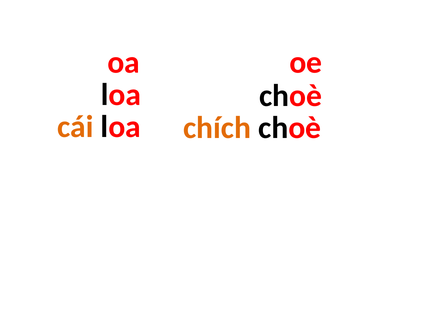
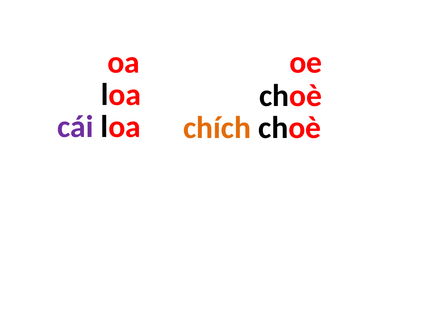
cái colour: orange -> purple
